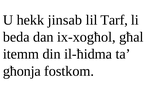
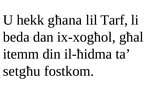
jinsab: jinsab -> għana
għonja: għonja -> setgħu
